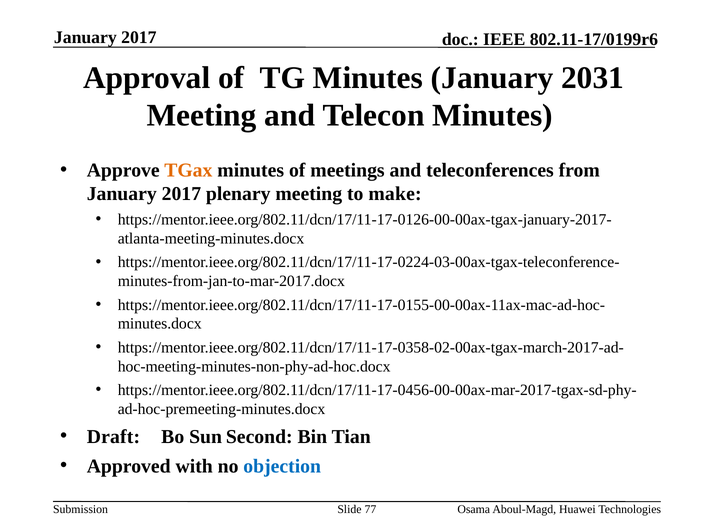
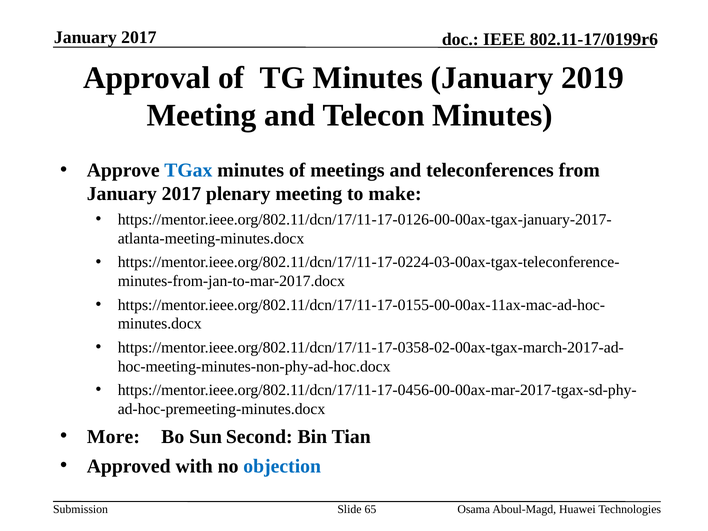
2031: 2031 -> 2019
TGax colour: orange -> blue
Draft: Draft -> More
77: 77 -> 65
